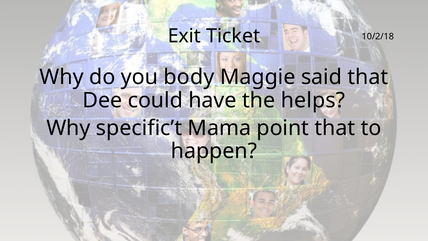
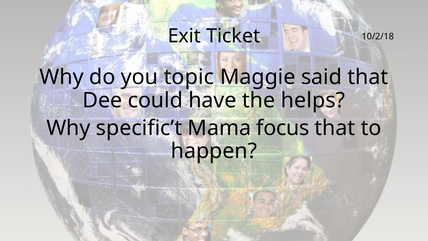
body: body -> topic
point: point -> focus
